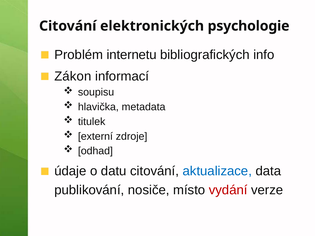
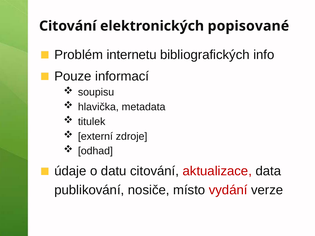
psychologie: psychologie -> popisované
Zákon: Zákon -> Pouze
aktualizace colour: blue -> red
